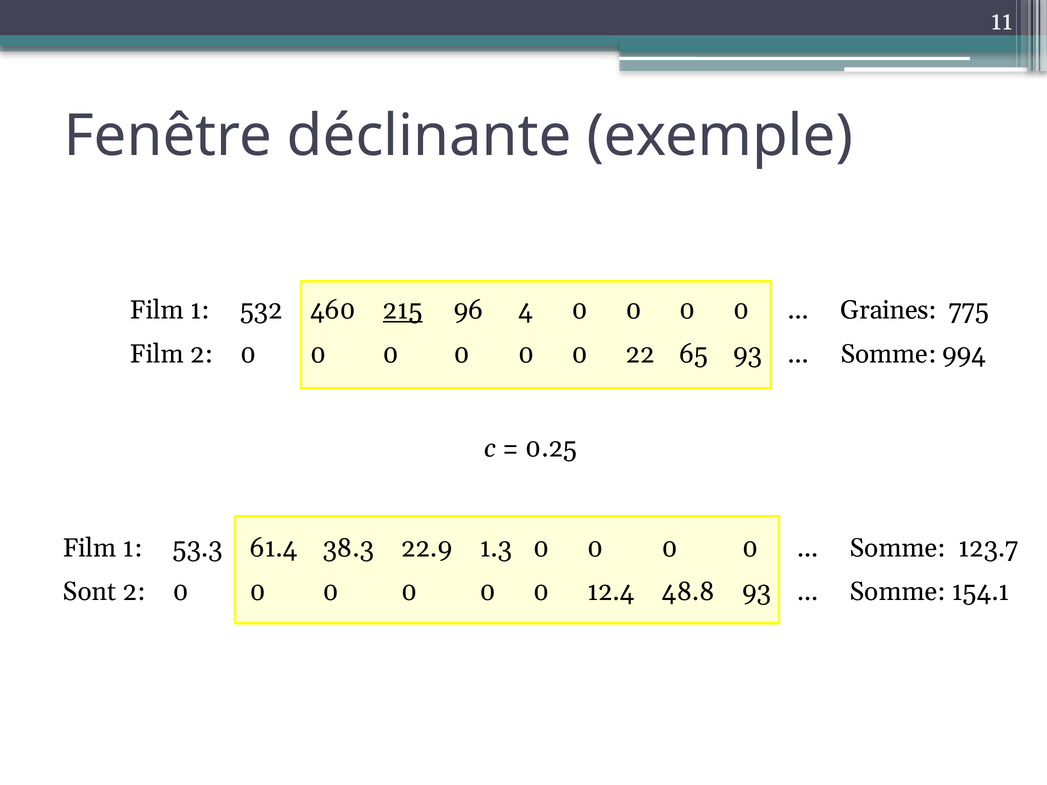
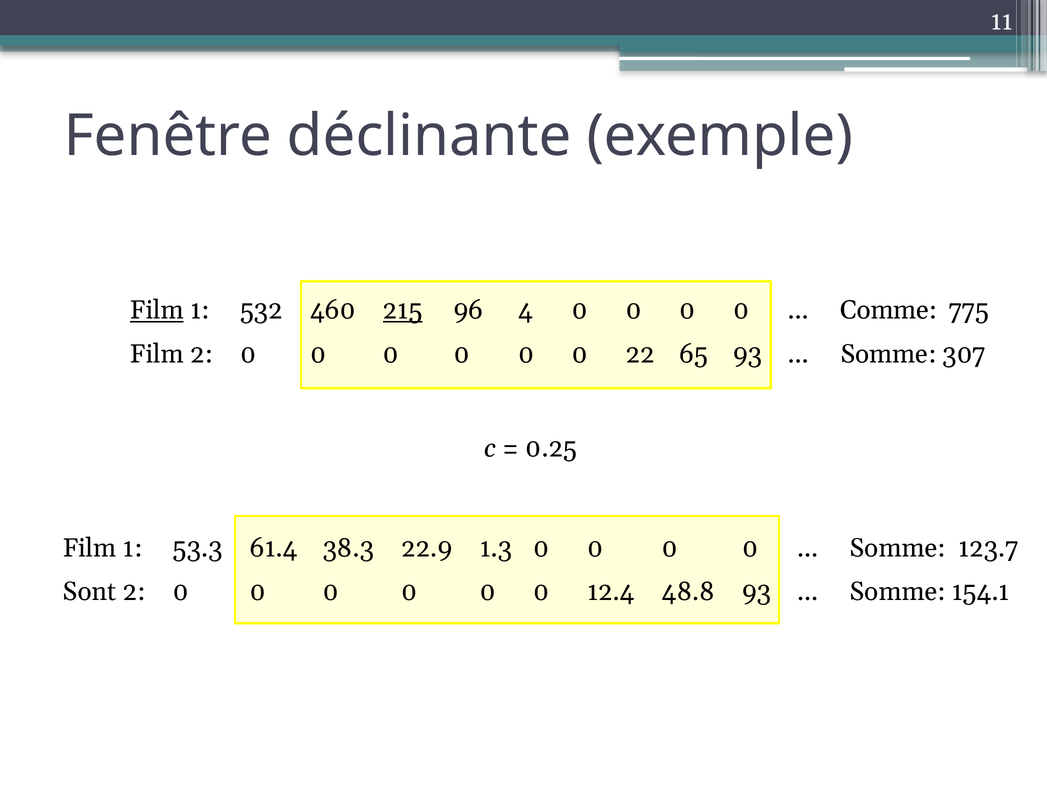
Film at (157, 310) underline: none -> present
Graines: Graines -> Comme
994: 994 -> 307
